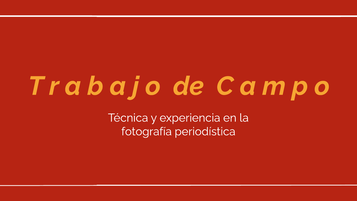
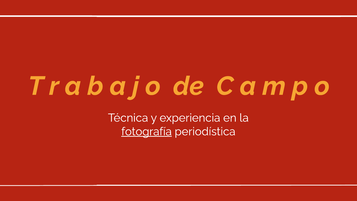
fotografía underline: none -> present
